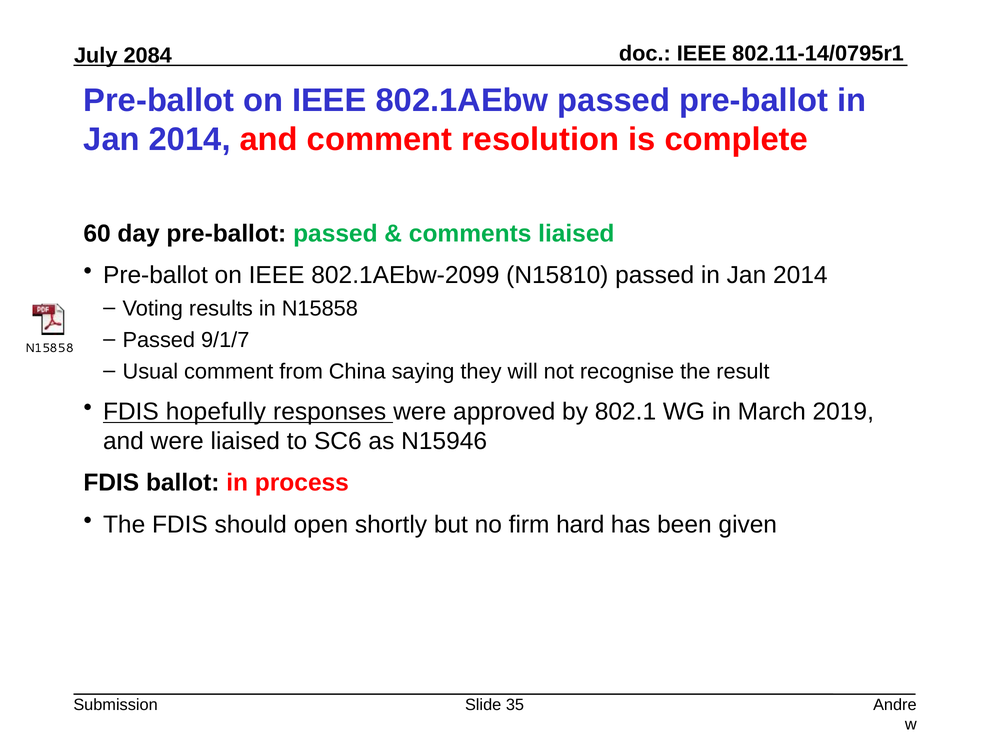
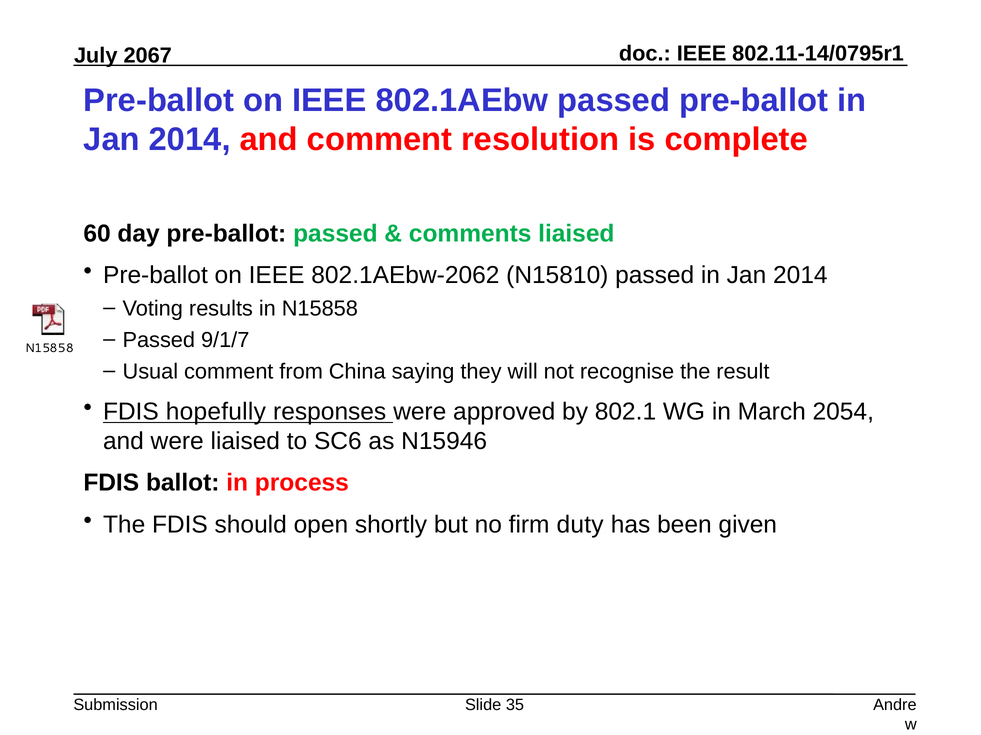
2084: 2084 -> 2067
802.1AEbw-2099: 802.1AEbw-2099 -> 802.1AEbw-2062
2019: 2019 -> 2054
hard: hard -> duty
